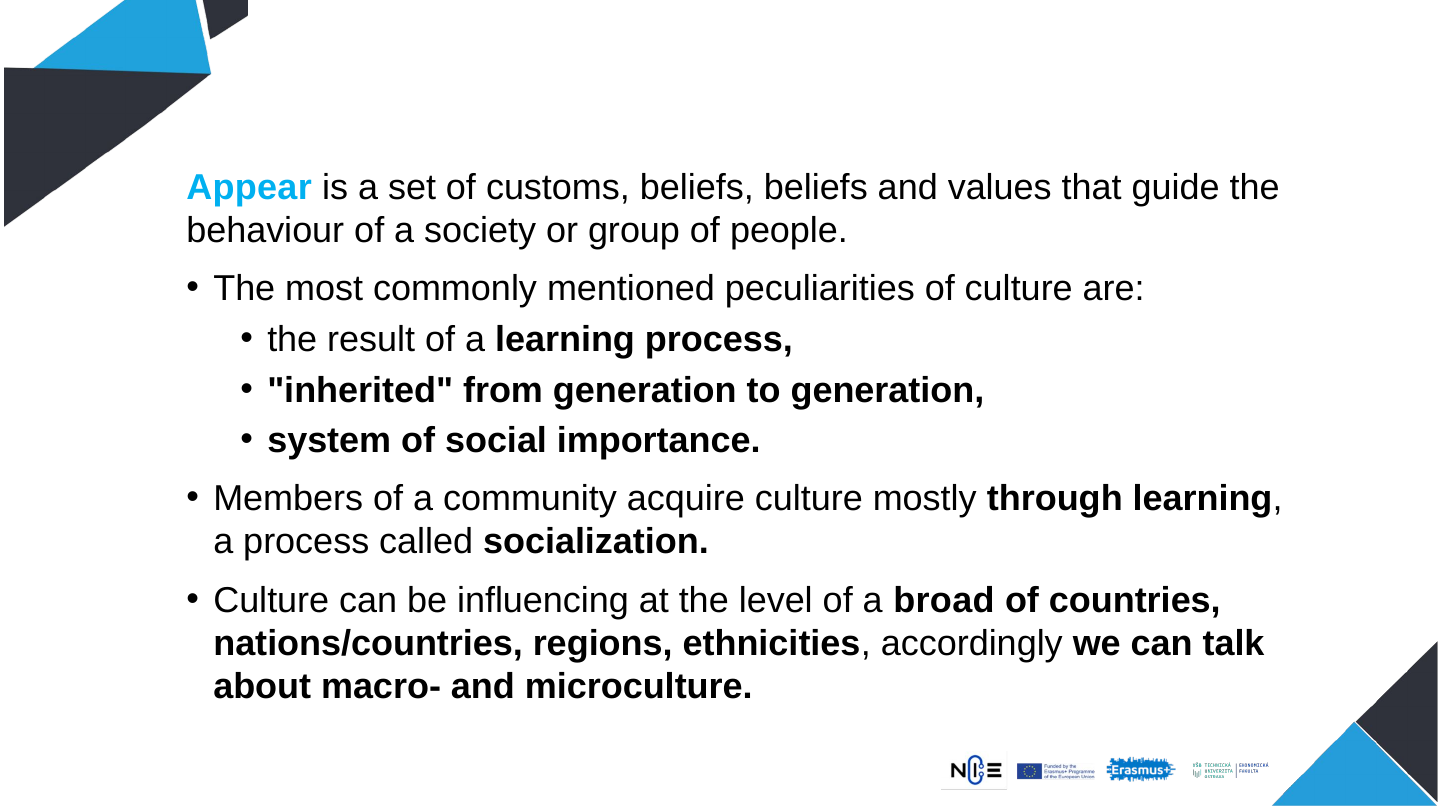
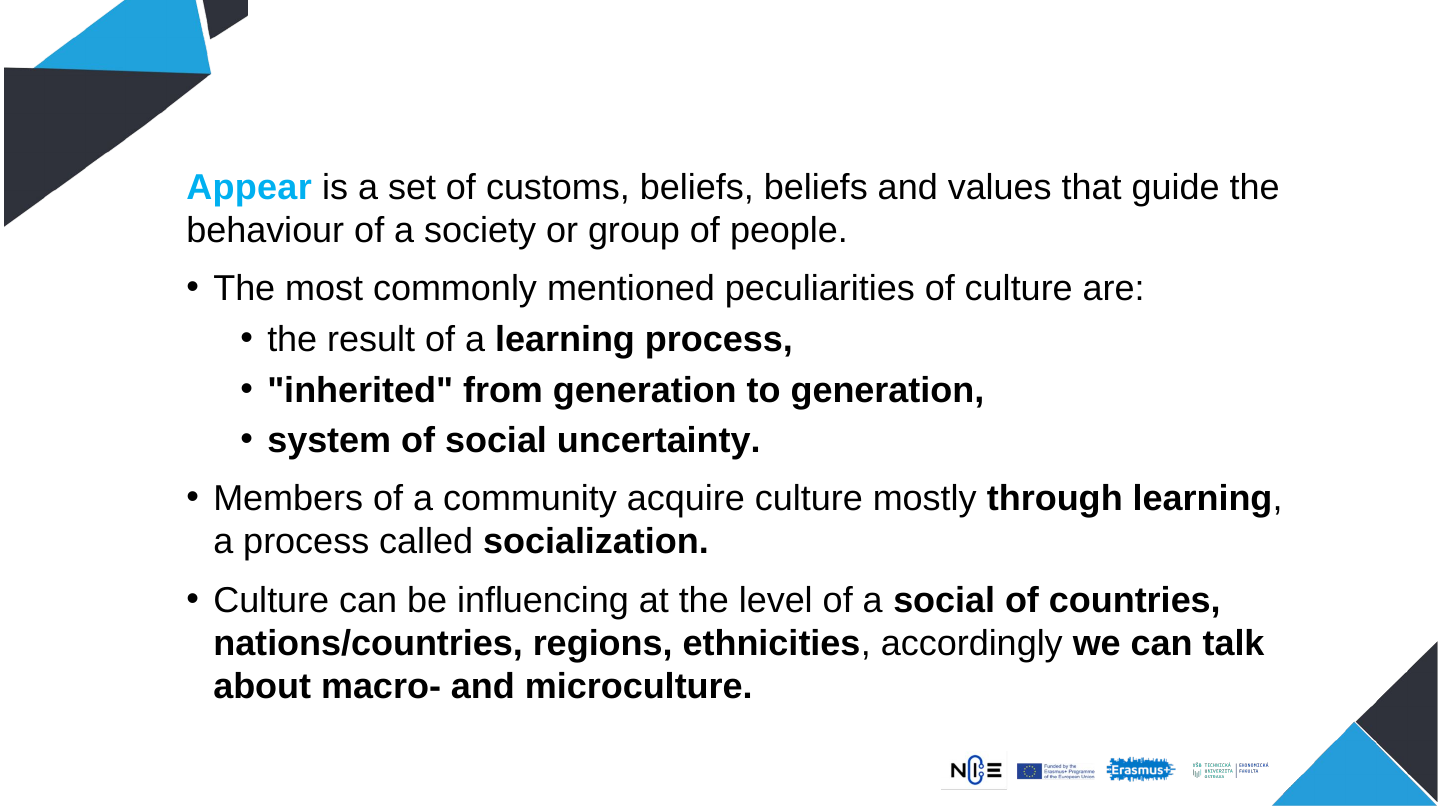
importance: importance -> uncertainty
a broad: broad -> social
